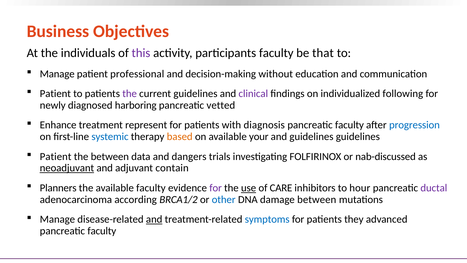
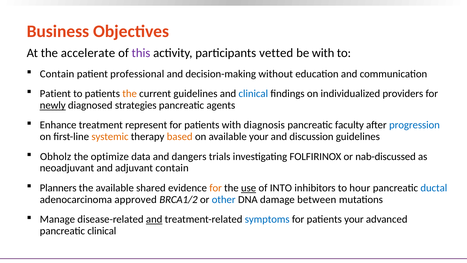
individuals: individuals -> accelerate
participants faculty: faculty -> vetted
be that: that -> with
Manage at (57, 74): Manage -> Contain
the at (130, 94) colour: purple -> orange
clinical at (253, 94) colour: purple -> blue
following: following -> providers
newly underline: none -> present
harboring: harboring -> strategies
vetted: vetted -> agents
systemic colour: blue -> orange
and guidelines: guidelines -> discussion
Patient at (56, 156): Patient -> Obholz
the between: between -> optimize
neoadjuvant underline: present -> none
available faculty: faculty -> shared
for at (216, 188) colour: purple -> orange
CARE: CARE -> INTO
ductal colour: purple -> blue
according: according -> approved
patients they: they -> your
faculty at (102, 231): faculty -> clinical
